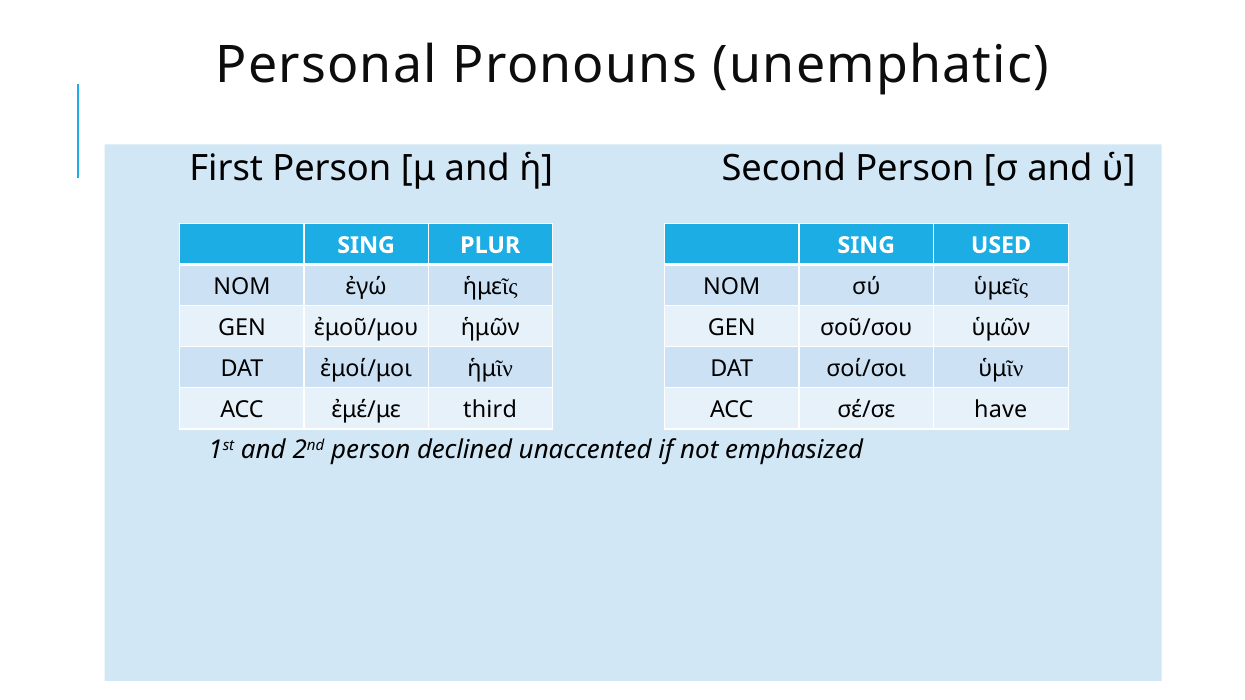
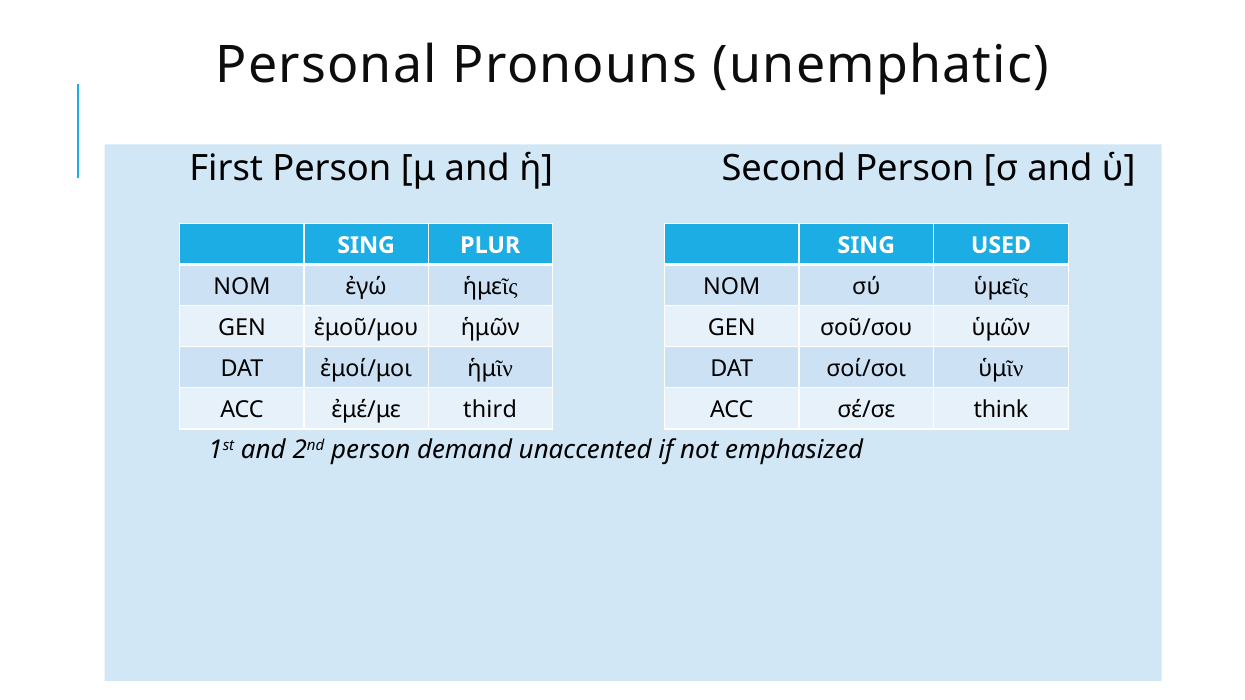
have: have -> think
declined: declined -> demand
